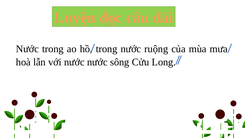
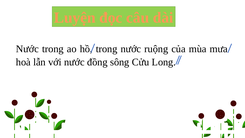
nước nước: nước -> đồng
